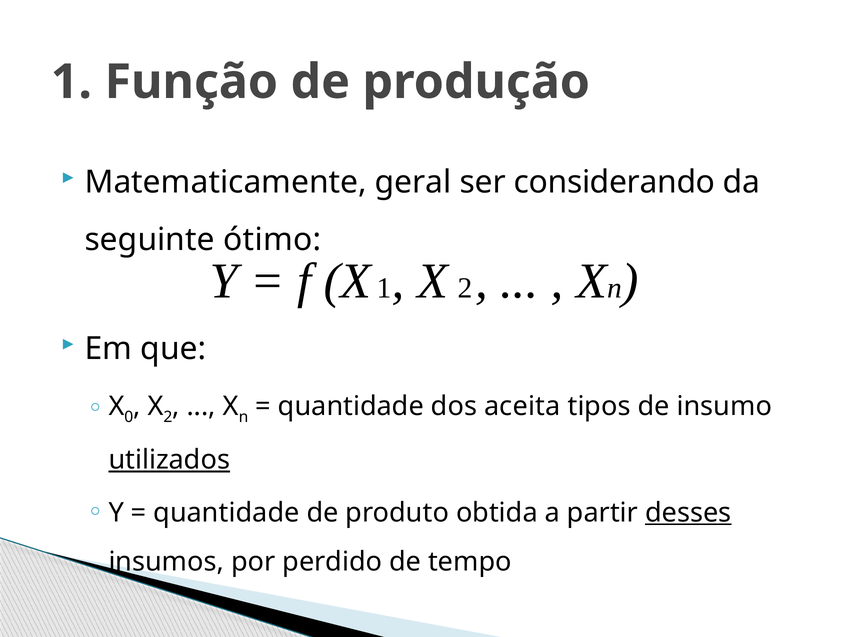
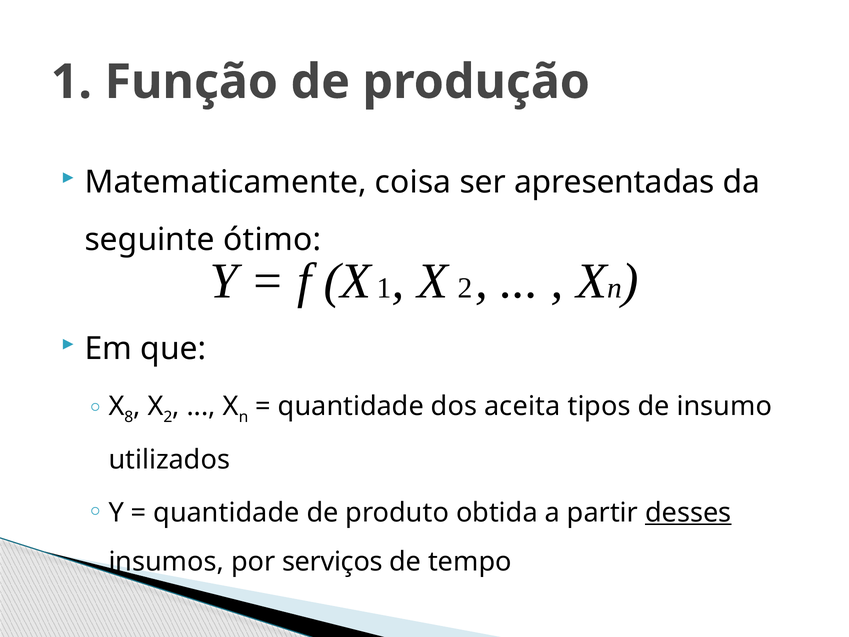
geral: geral -> coisa
considerando: considerando -> apresentadas
0: 0 -> 8
utilizados underline: present -> none
perdido: perdido -> serviços
